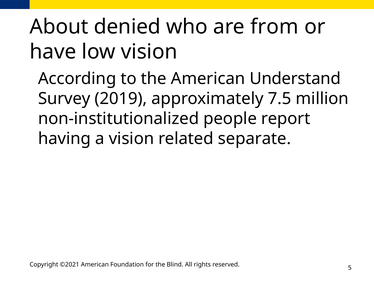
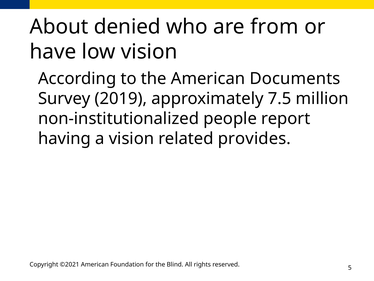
Understand: Understand -> Documents
separate: separate -> provides
